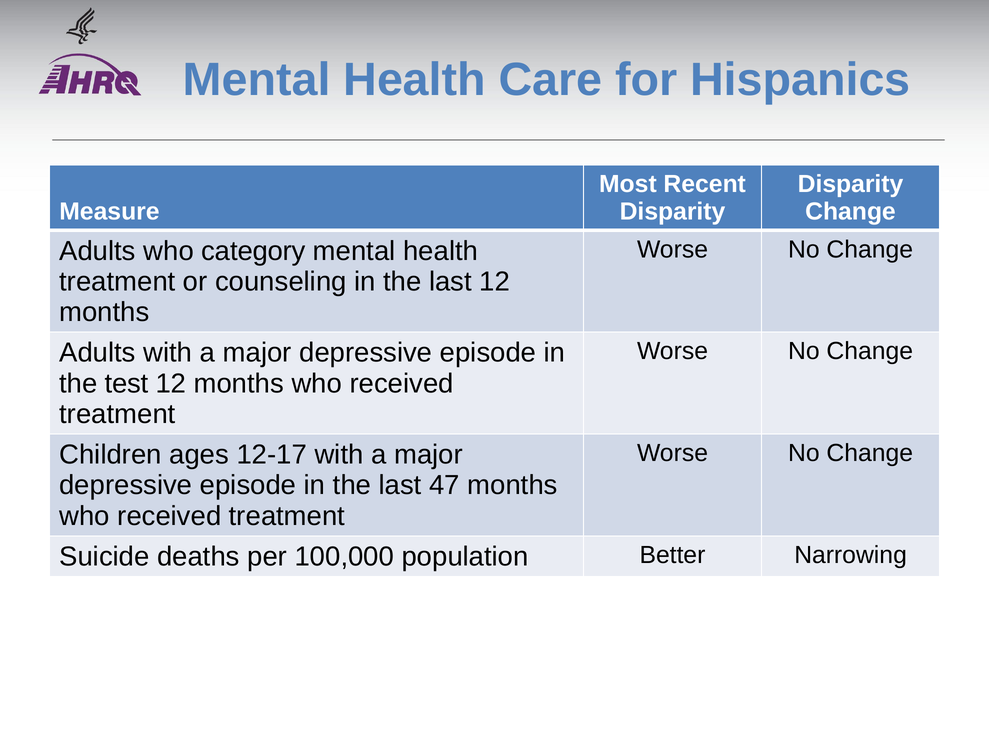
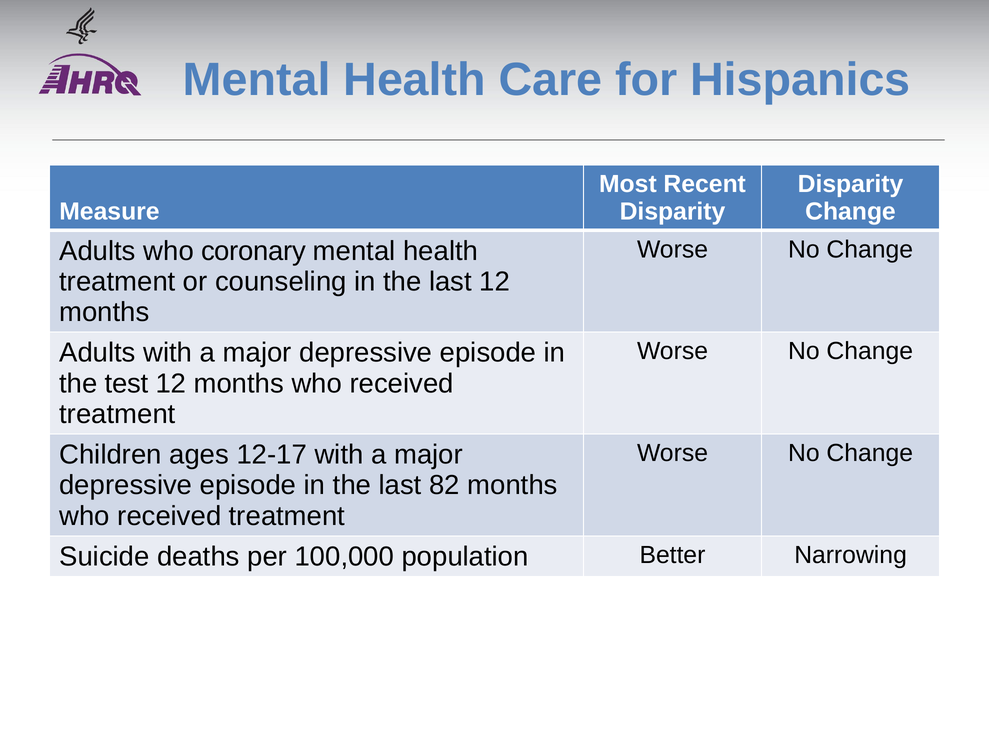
category: category -> coronary
47: 47 -> 82
